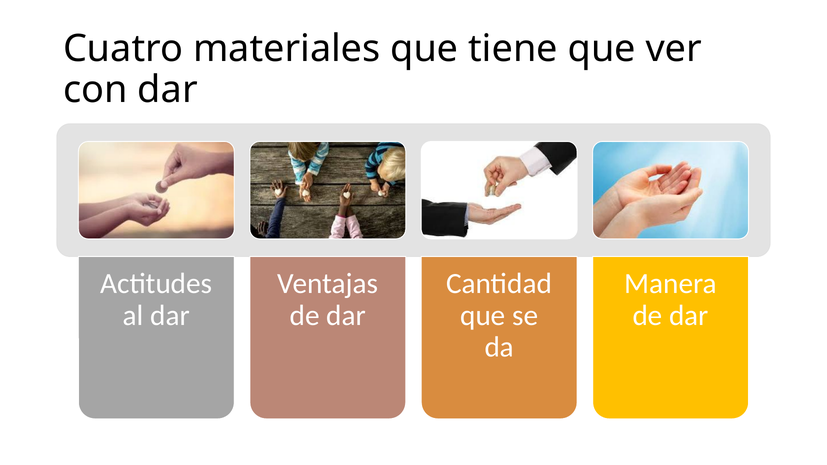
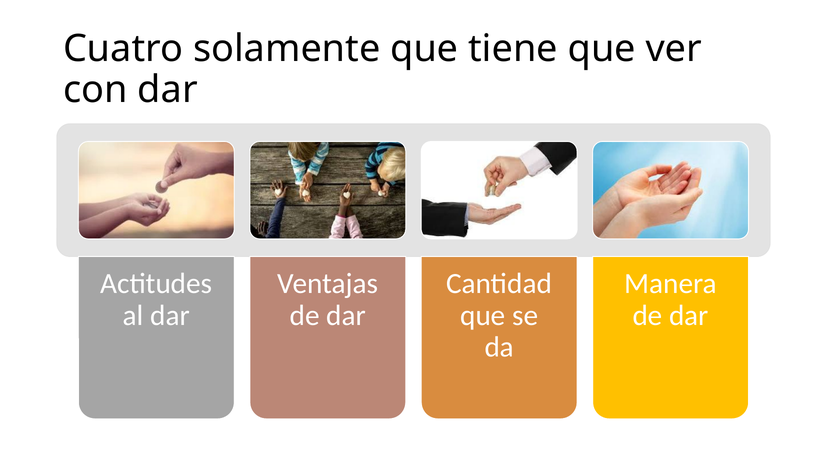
materiales: materiales -> solamente
